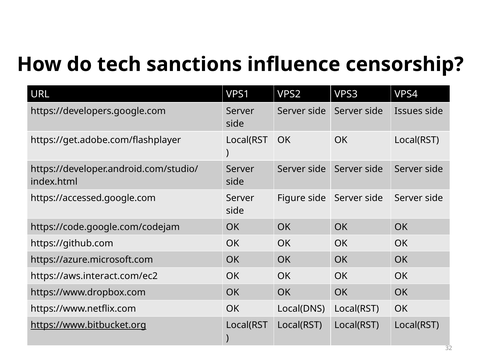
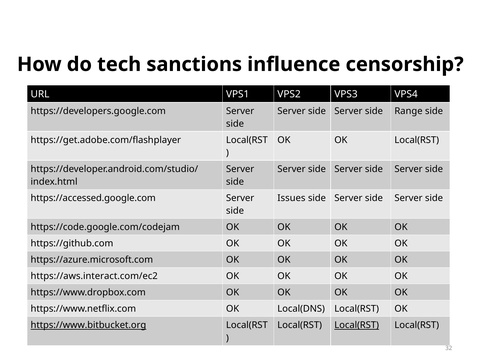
Issues: Issues -> Range
Figure: Figure -> Issues
Local(RST at (357, 326) underline: none -> present
